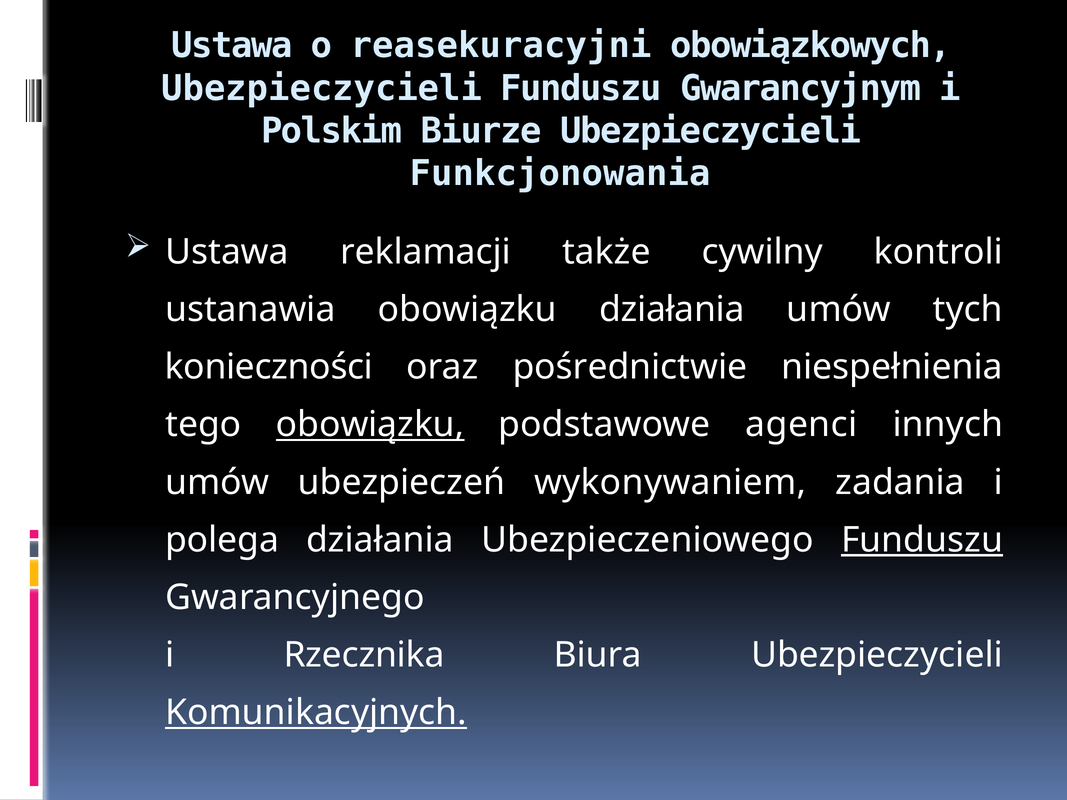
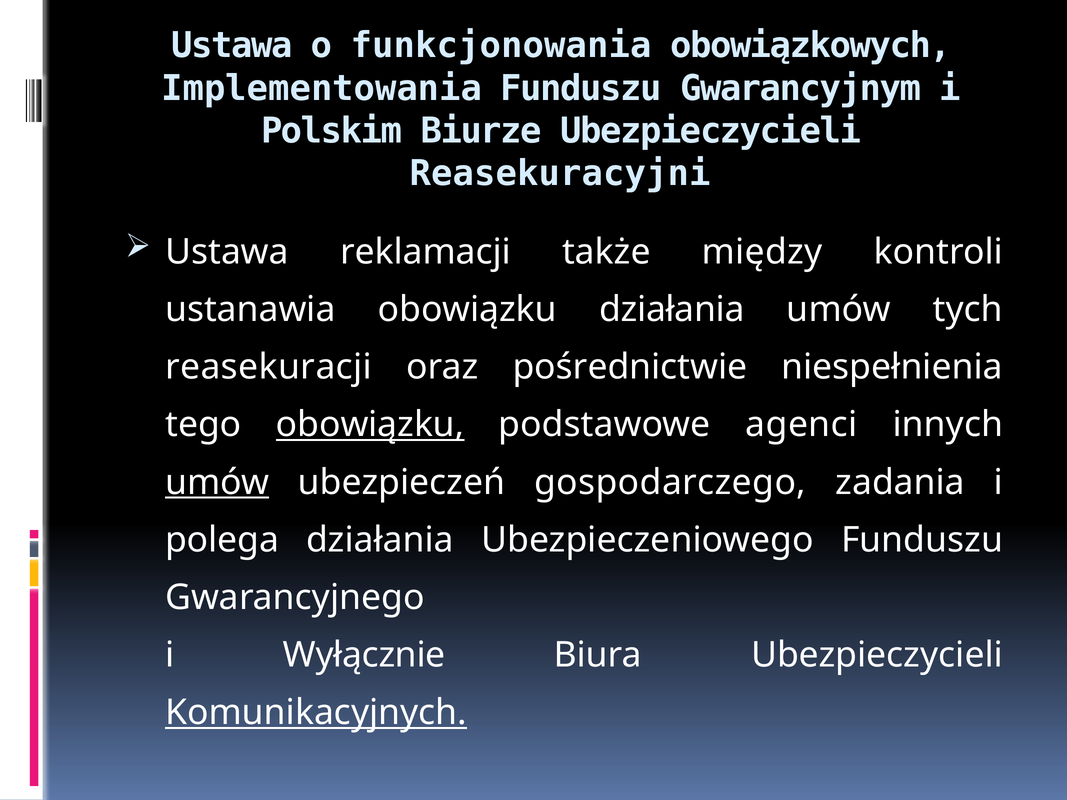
reasekuracyjni: reasekuracyjni -> funkcjonowania
Ubezpieczycieli at (322, 88): Ubezpieczycieli -> Implementowania
Funkcjonowania: Funkcjonowania -> Reasekuracyjni
cywilny: cywilny -> między
konieczności: konieczności -> reasekuracji
umów at (217, 482) underline: none -> present
wykonywaniem: wykonywaniem -> gospodarczego
Funduszu at (922, 540) underline: present -> none
Rzecznika: Rzecznika -> Wyłącznie
